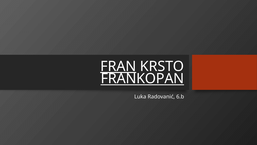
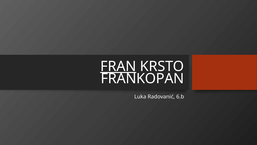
FRANKOPAN underline: present -> none
